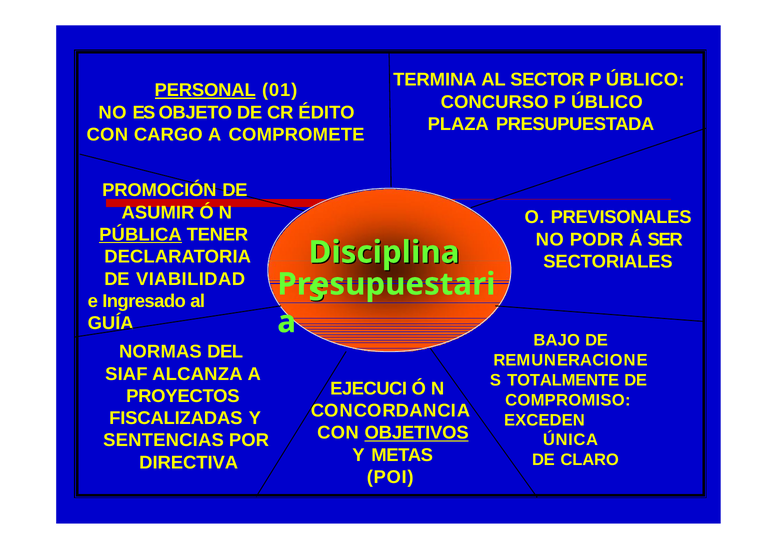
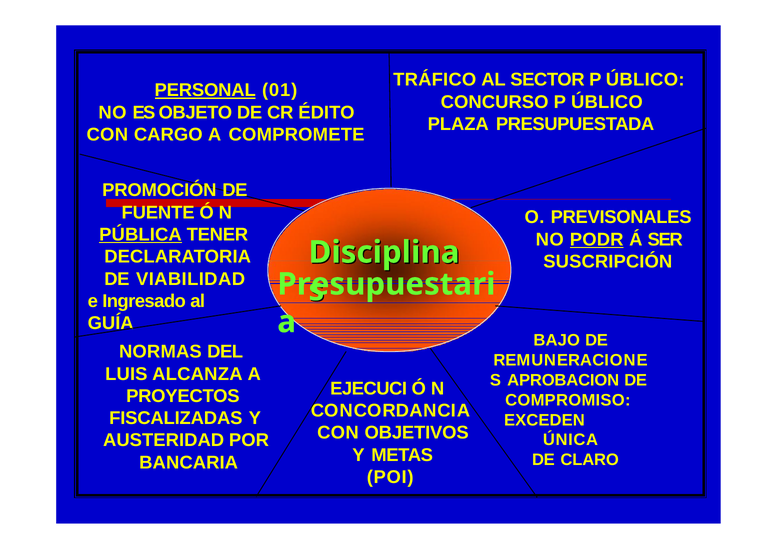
TERMINA: TERMINA -> TRÁFICO
ASUMIR: ASUMIR -> FUENTE
PODR underline: none -> present
SECTORIALES: SECTORIALES -> SUSCRIPCIÓN
SIAF: SIAF -> LUIS
TOTALMENTE: TOTALMENTE -> APROBACION
OBJETIVOS underline: present -> none
SENTENCIAS: SENTENCIAS -> AUSTERIDAD
DIRECTIVA: DIRECTIVA -> BANCARIA
